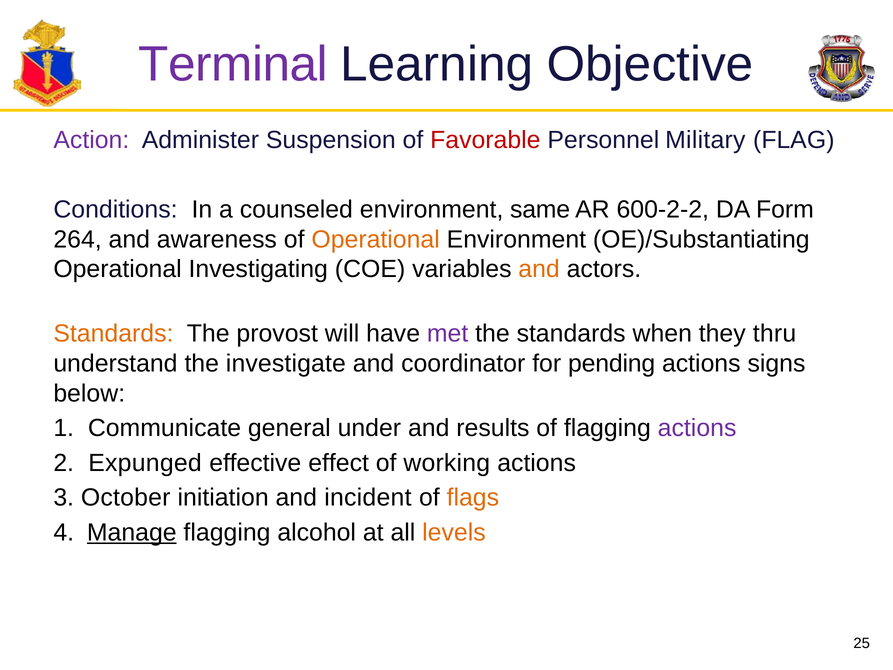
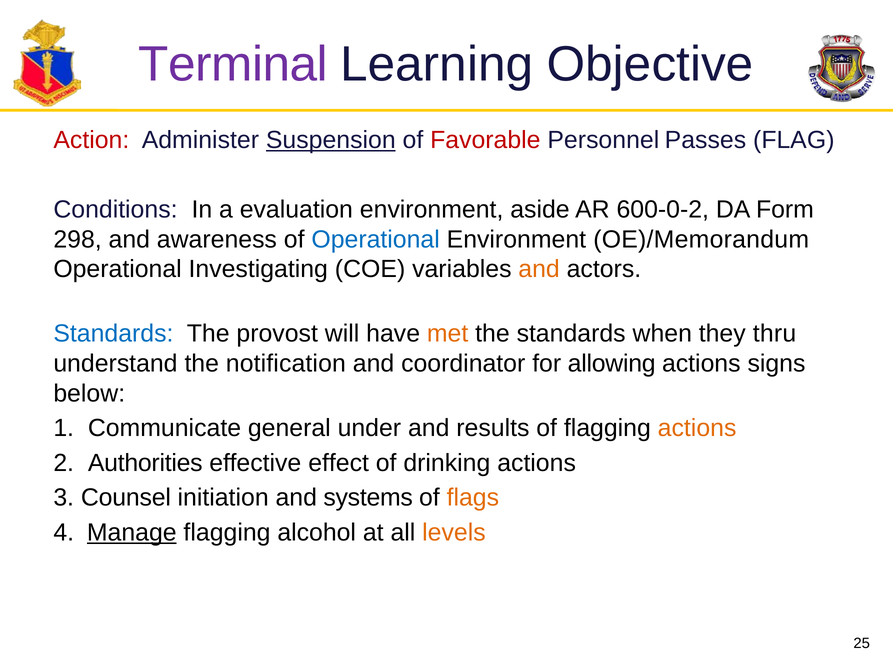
Action colour: purple -> red
Suspension underline: none -> present
Military: Military -> Passes
counseled: counseled -> evaluation
same: same -> aside
600-2-2: 600-2-2 -> 600-0-2
264: 264 -> 298
Operational at (376, 239) colour: orange -> blue
OE)/Substantiating: OE)/Substantiating -> OE)/Memorandum
Standards at (113, 334) colour: orange -> blue
met colour: purple -> orange
investigate: investigate -> notification
pending: pending -> allowing
actions at (697, 428) colour: purple -> orange
Expunged: Expunged -> Authorities
working: working -> drinking
October: October -> Counsel
incident: incident -> systems
